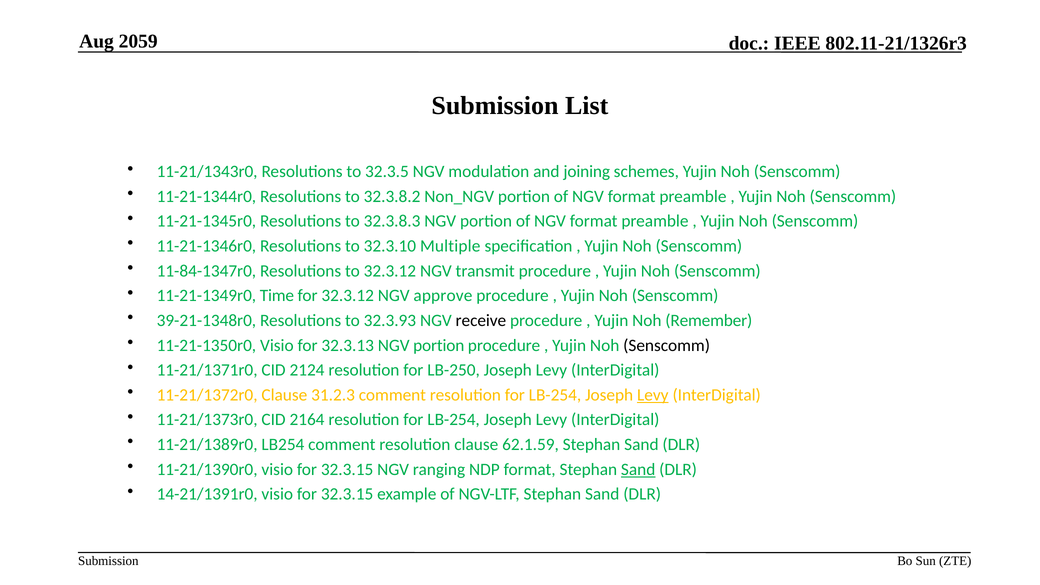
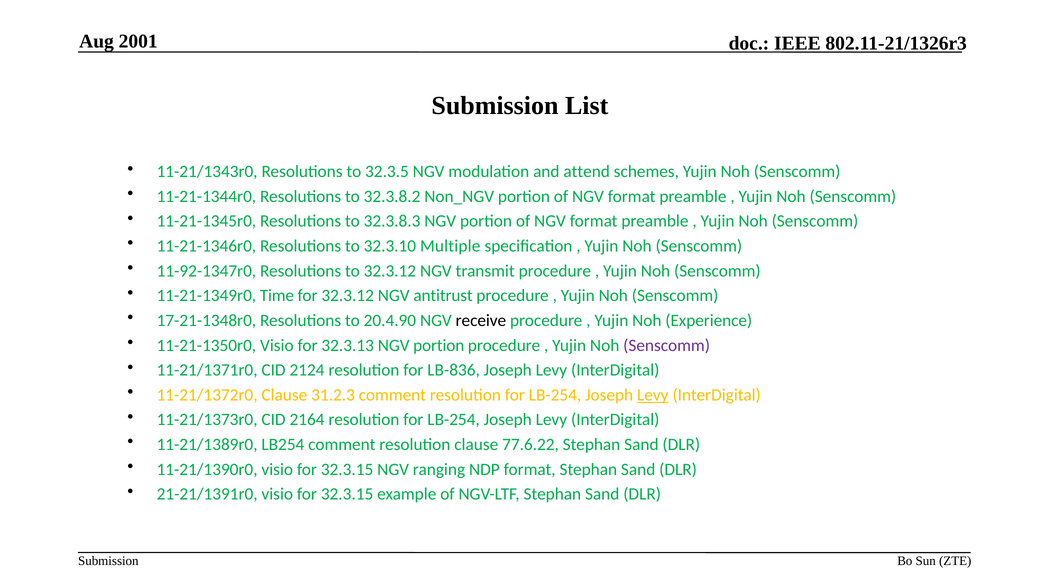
2059: 2059 -> 2001
joining: joining -> attend
11-84-1347r0: 11-84-1347r0 -> 11-92-1347r0
approve: approve -> antitrust
39-21-1348r0: 39-21-1348r0 -> 17-21-1348r0
32.3.93: 32.3.93 -> 20.4.90
Remember: Remember -> Experience
Senscomm at (667, 345) colour: black -> purple
LB-250: LB-250 -> LB-836
62.1.59: 62.1.59 -> 77.6.22
Sand at (638, 469) underline: present -> none
14-21/1391r0: 14-21/1391r0 -> 21-21/1391r0
